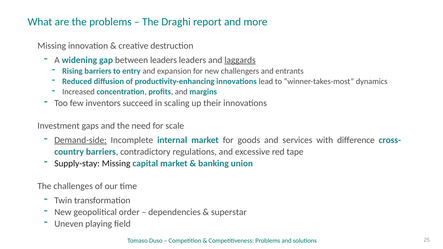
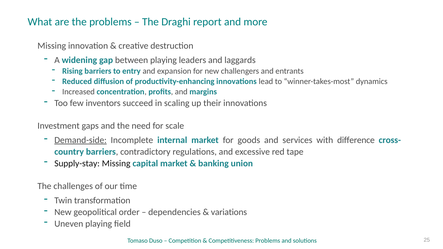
between leaders: leaders -> playing
laggards underline: present -> none
superstar: superstar -> variations
